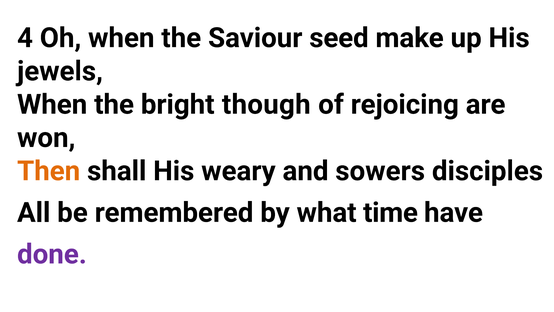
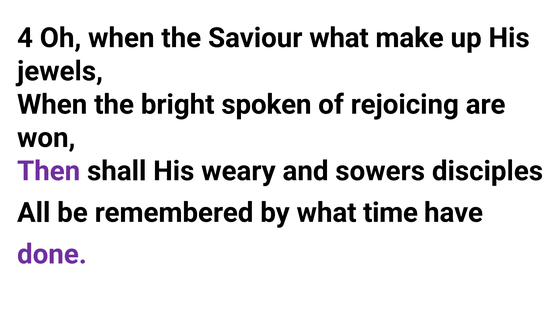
Saviour seed: seed -> what
though: though -> spoken
Then colour: orange -> purple
